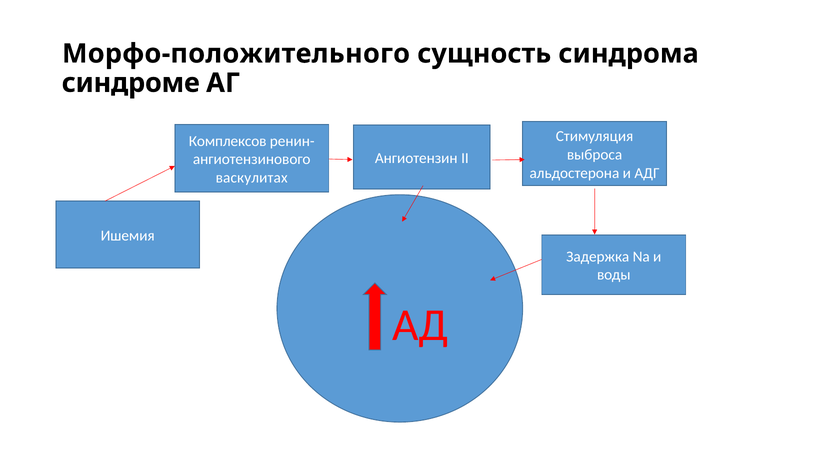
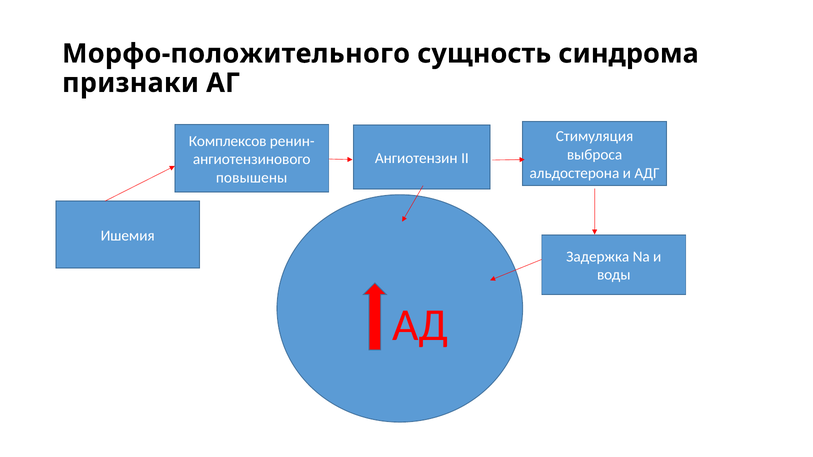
синдроме: синдроме -> признаки
васкулитах: васкулитах -> повышены
